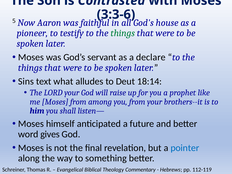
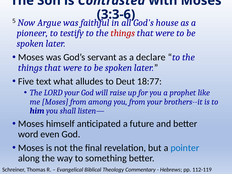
Aaron: Aaron -> Argue
things at (123, 33) colour: green -> red
Sins: Sins -> Five
18:14: 18:14 -> 18:77
gives: gives -> even
